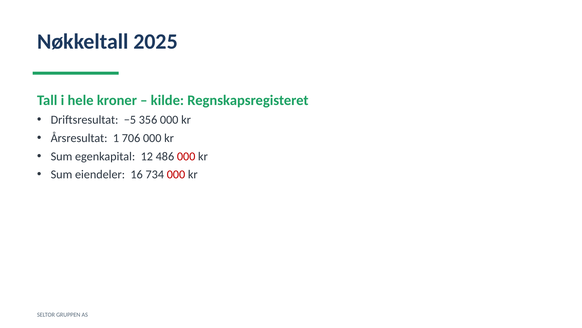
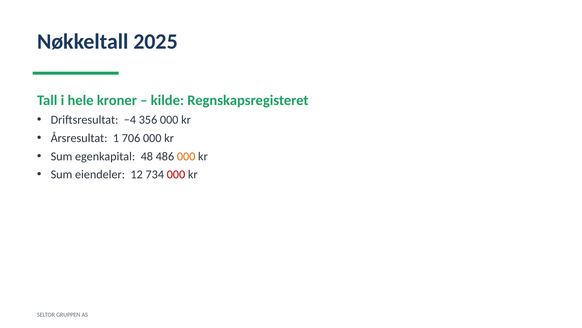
−5: −5 -> −4
12: 12 -> 48
000 at (186, 156) colour: red -> orange
16: 16 -> 12
